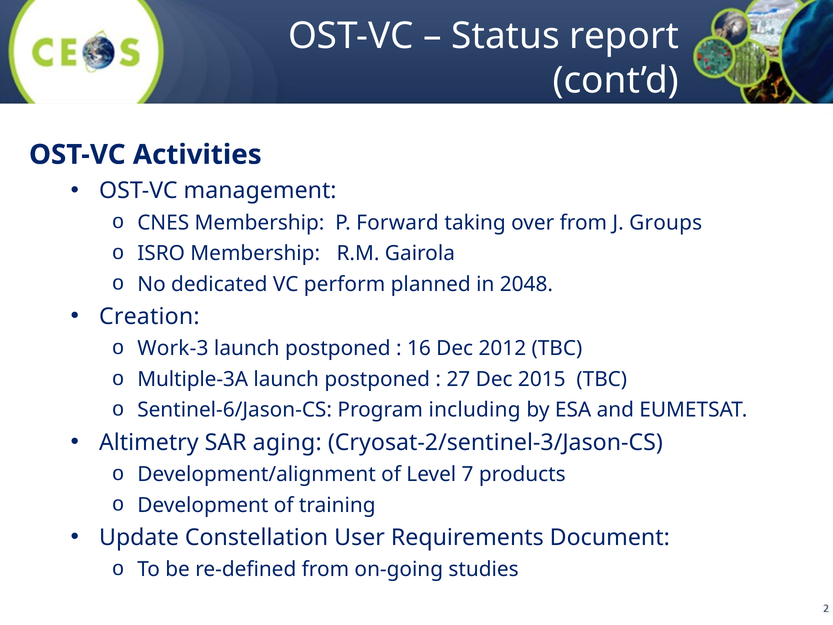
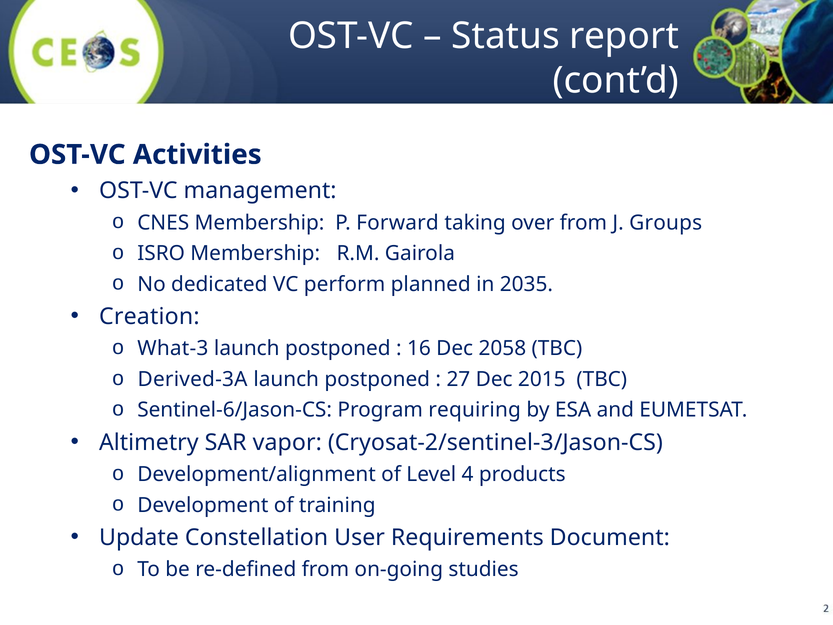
2048: 2048 -> 2035
Work-3: Work-3 -> What-3
2012: 2012 -> 2058
Multiple-3A: Multiple-3A -> Derived-3A
including: including -> requiring
aging: aging -> vapor
7: 7 -> 4
